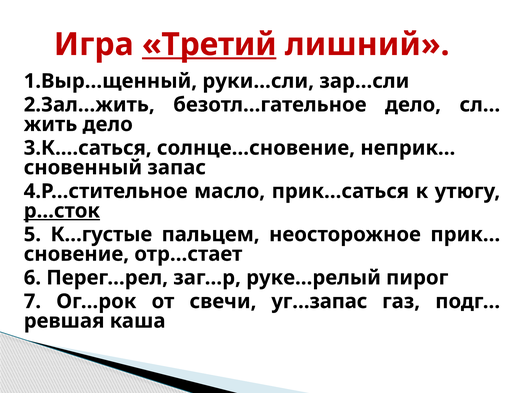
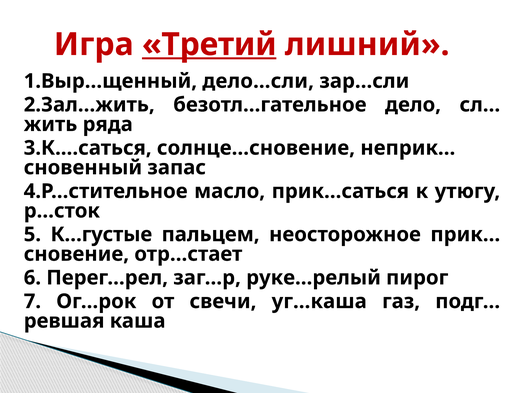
руки…сли: руки…сли -> дело…сли
дело at (108, 124): дело -> ряда
р…сток underline: present -> none
уг…запас: уг…запас -> уг…каша
